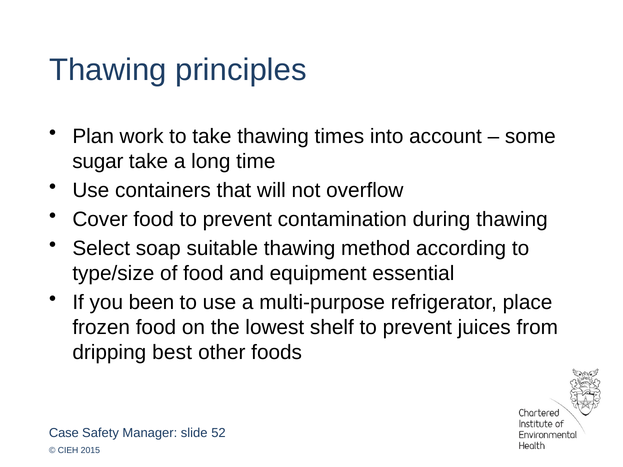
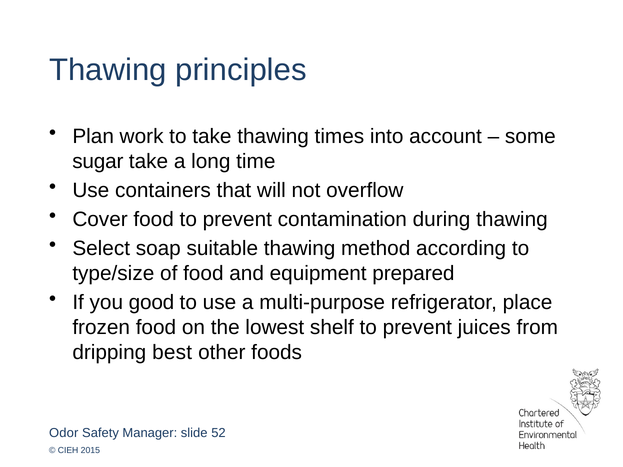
essential: essential -> prepared
been: been -> good
Case: Case -> Odor
